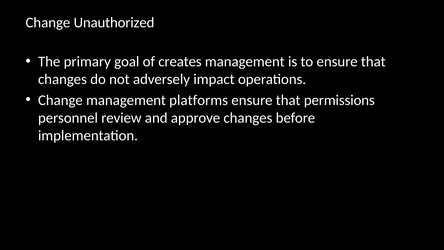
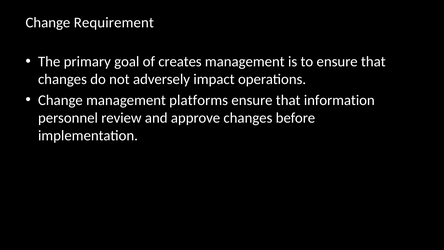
Unauthorized: Unauthorized -> Requirement
permissions: permissions -> information
